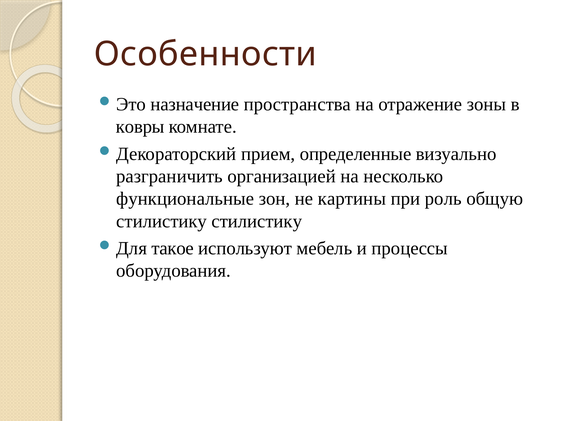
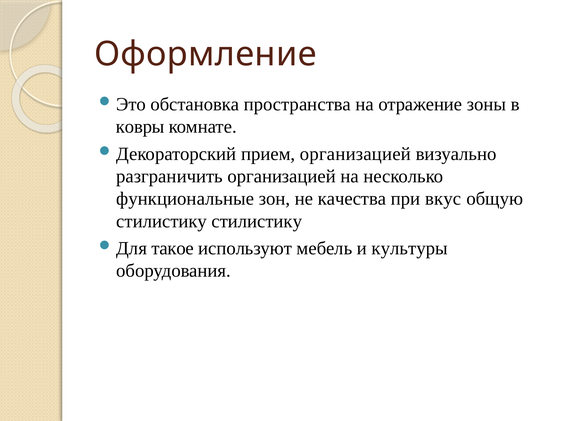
Особенности: Особенности -> Оформление
назначение: назначение -> обстановка
прием определенные: определенные -> организацией
картины: картины -> качества
роль: роль -> вкус
процессы: процессы -> культуры
